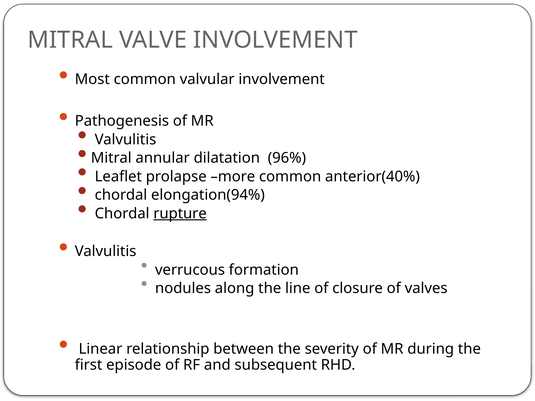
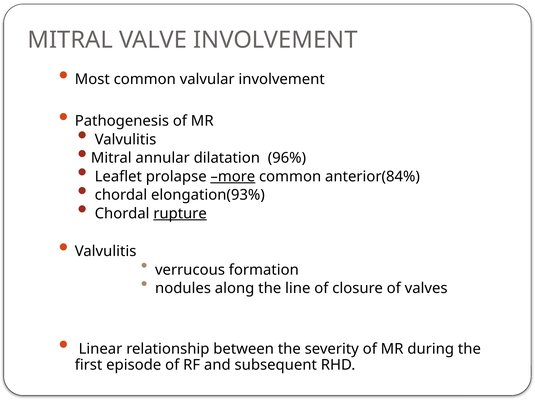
more underline: none -> present
anterior(40%: anterior(40% -> anterior(84%
elongation(94%: elongation(94% -> elongation(93%
